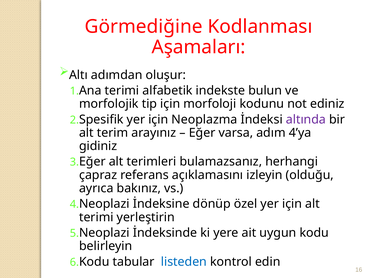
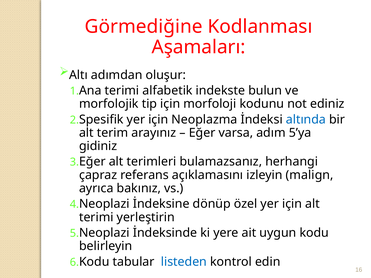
altında colour: purple -> blue
4’ya: 4’ya -> 5’ya
olduğu: olduğu -> malign
